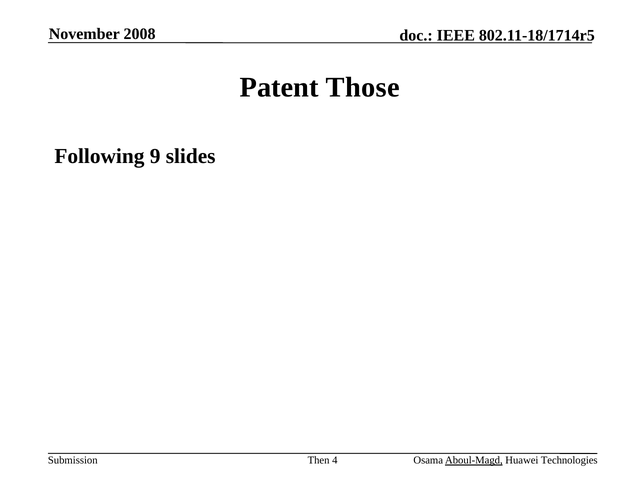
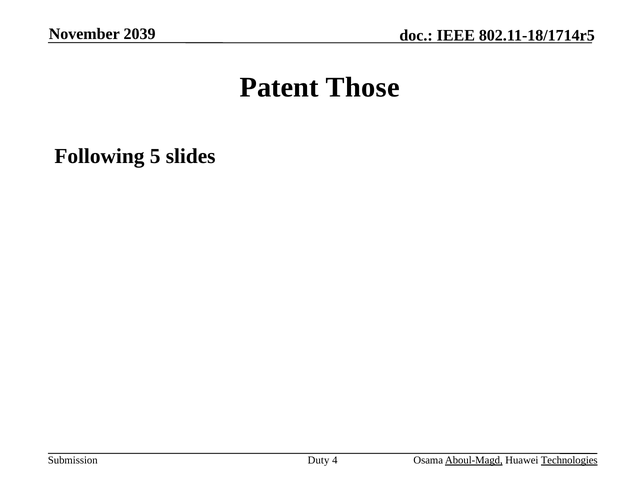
2008: 2008 -> 2039
9: 9 -> 5
Then: Then -> Duty
Technologies underline: none -> present
